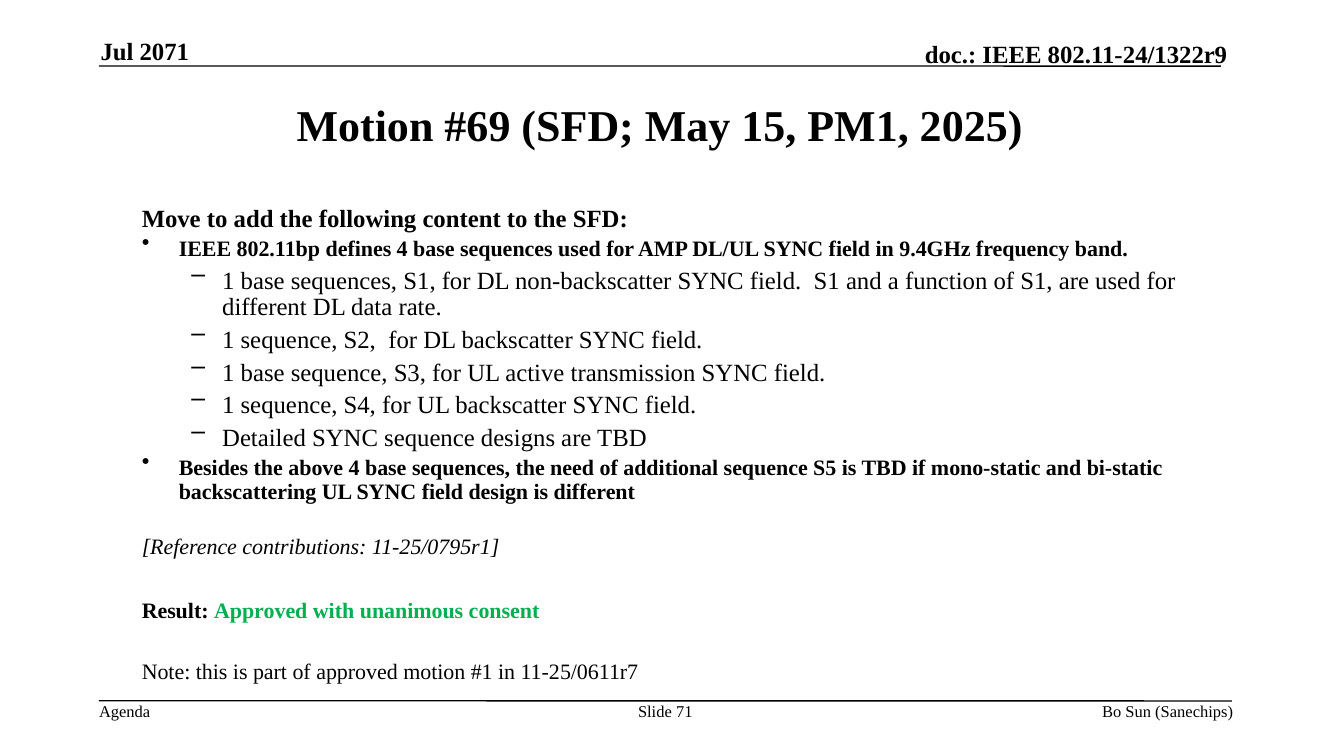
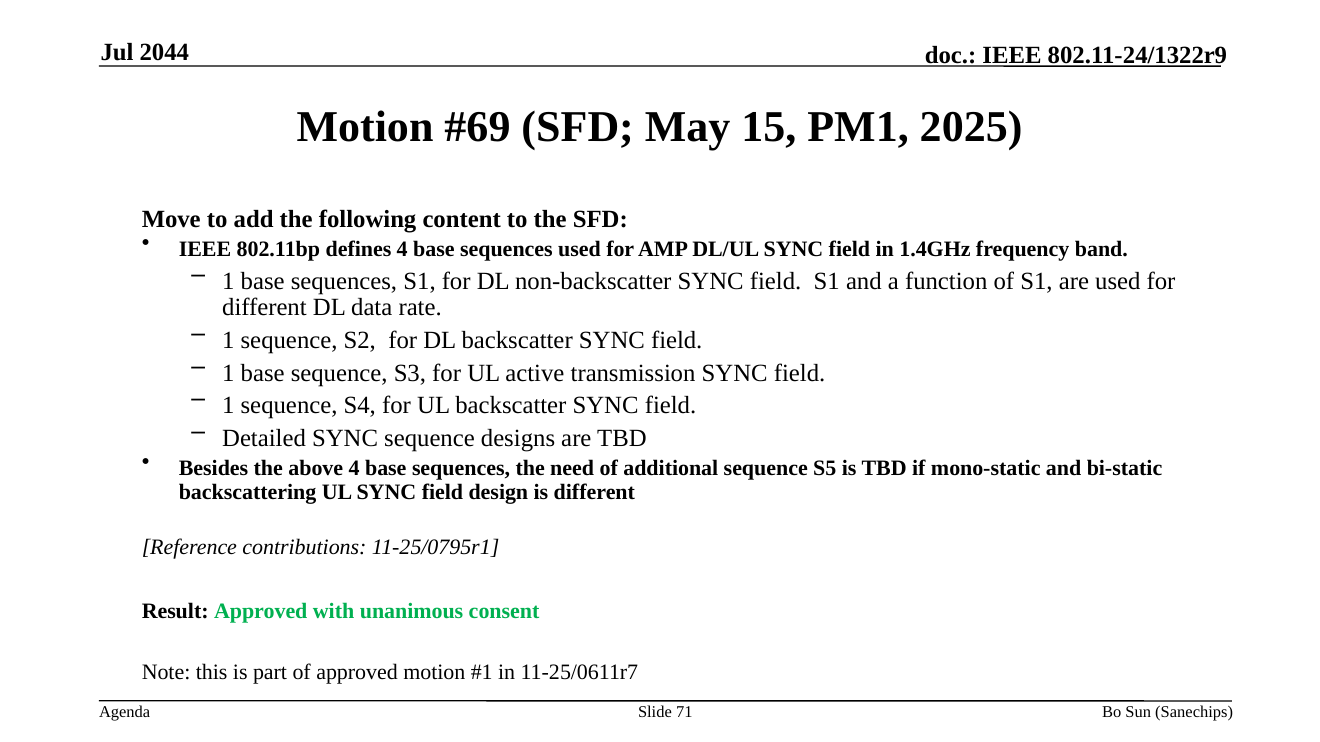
2071: 2071 -> 2044
9.4GHz: 9.4GHz -> 1.4GHz
